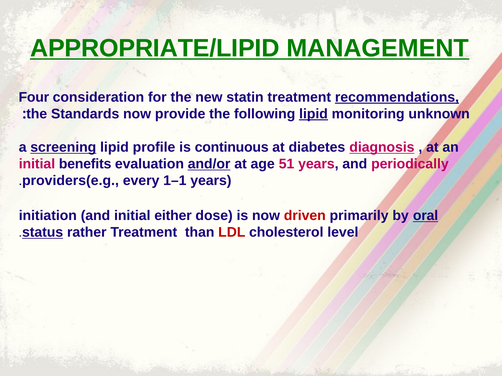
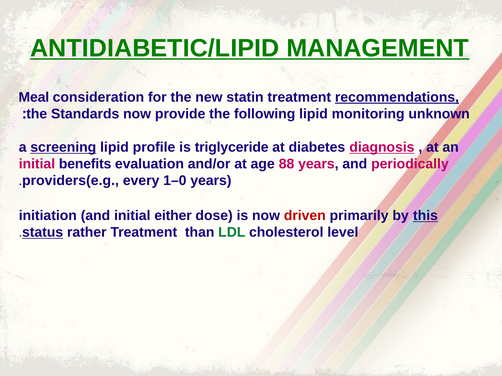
APPROPRIATE/LIPID: APPROPRIATE/LIPID -> ANTIDIABETIC/LIPID
Four: Four -> Meal
lipid at (313, 114) underline: present -> none
continuous: continuous -> triglyceride
and/or underline: present -> none
51: 51 -> 88
1–1: 1–1 -> 1–0
oral: oral -> this
LDL colour: red -> green
